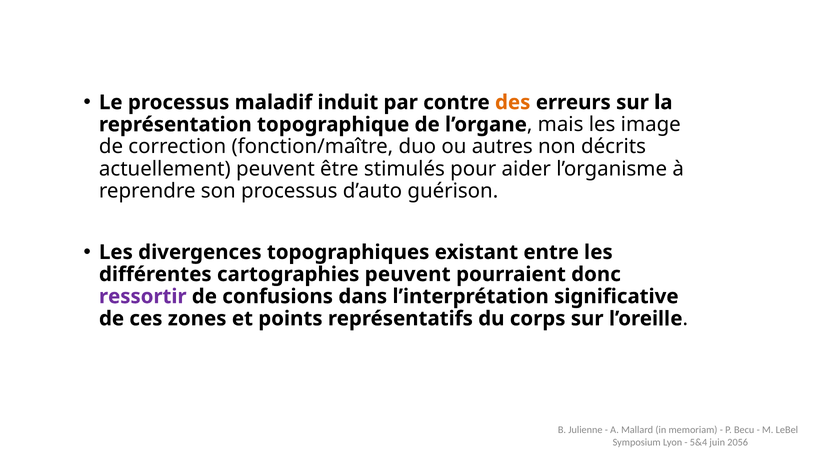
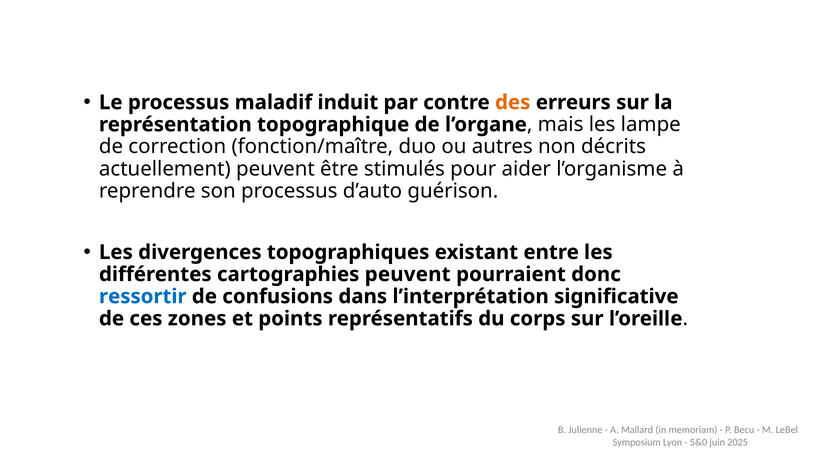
image: image -> lampe
ressortir colour: purple -> blue
5&4: 5&4 -> 5&0
2056: 2056 -> 2025
